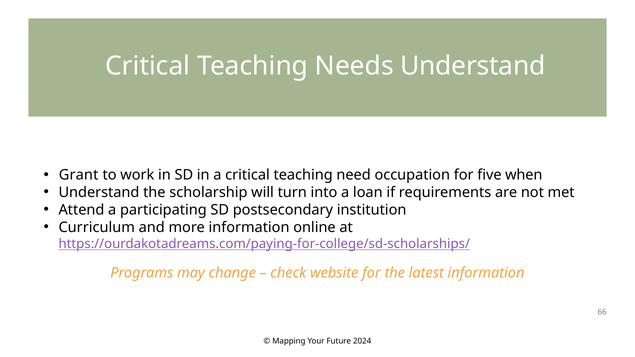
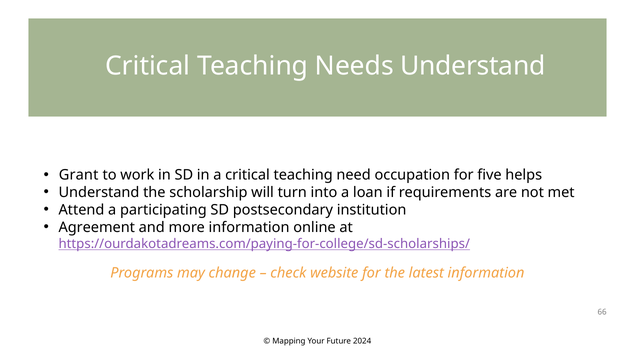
when: when -> helps
Curriculum: Curriculum -> Agreement
